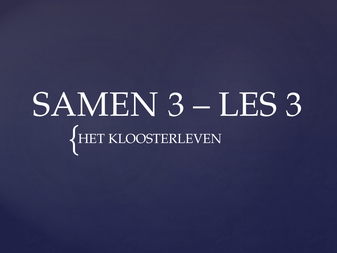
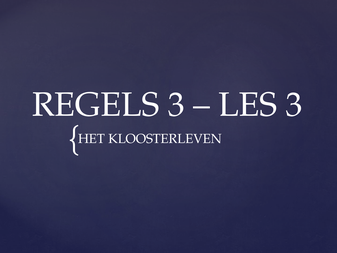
SAMEN: SAMEN -> REGELS
